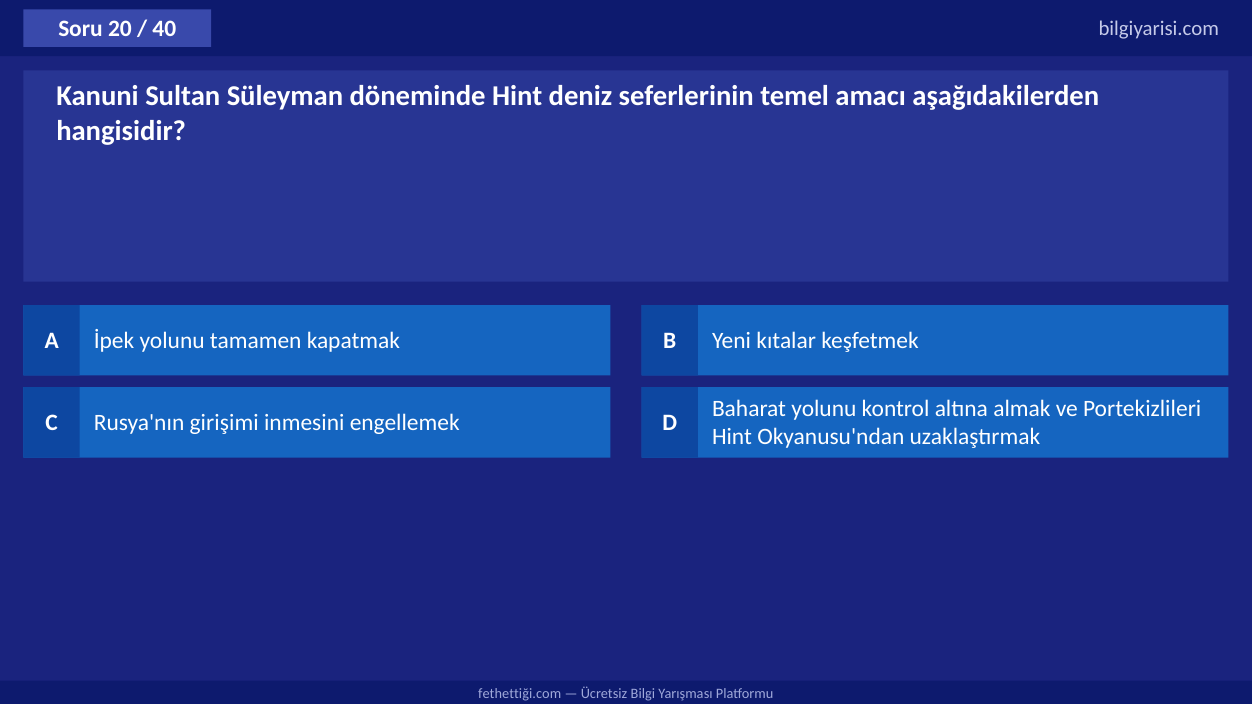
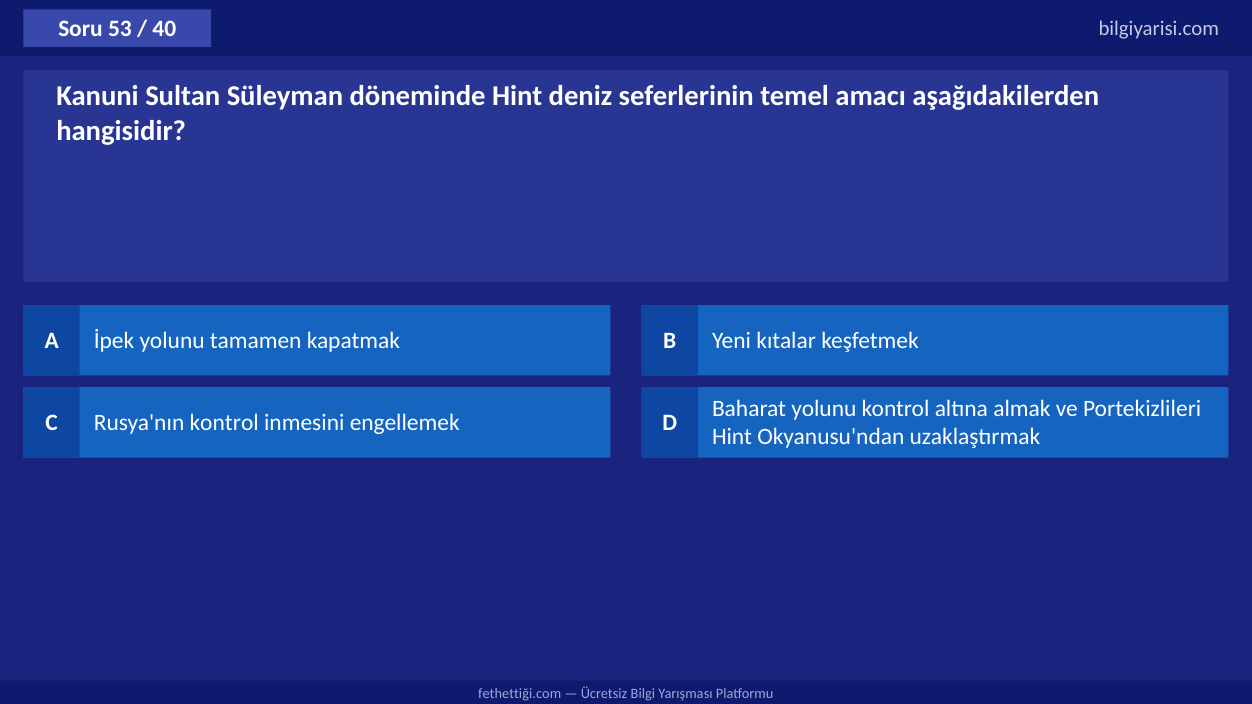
20: 20 -> 53
Rusya'nın girişimi: girişimi -> kontrol
